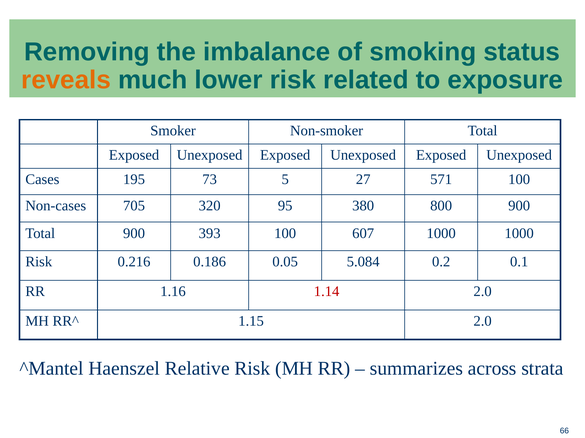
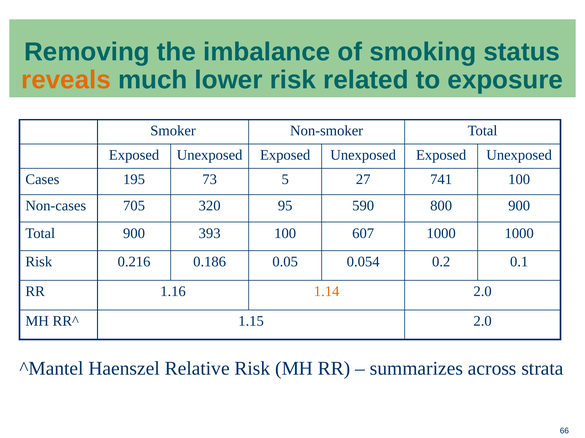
571: 571 -> 741
380: 380 -> 590
5.084: 5.084 -> 0.054
1.14 colour: red -> orange
